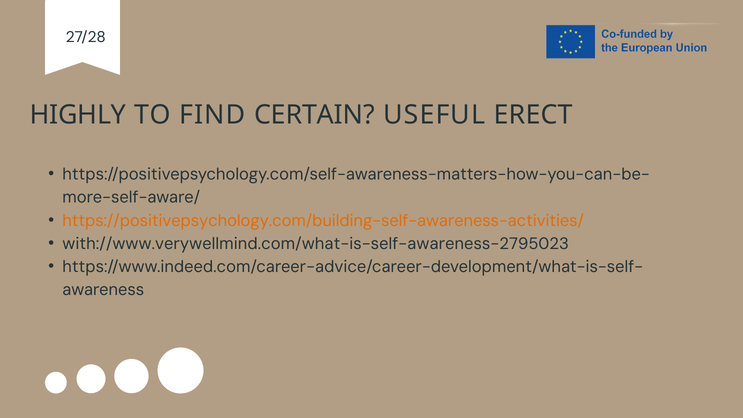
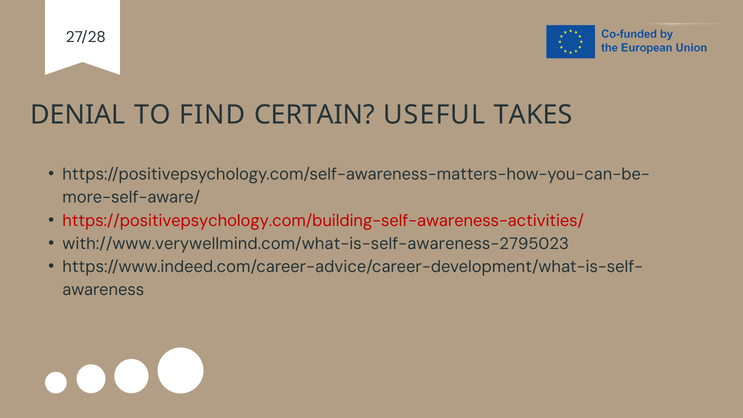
HIGHLY: HIGHLY -> DENIAL
ERECT: ERECT -> TAKES
https://positivepsychology.com/building-self-awareness-activities/ colour: orange -> red
